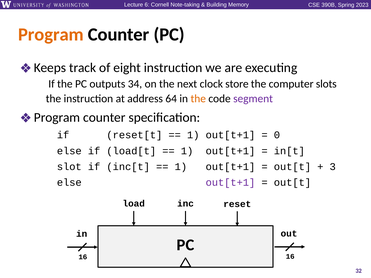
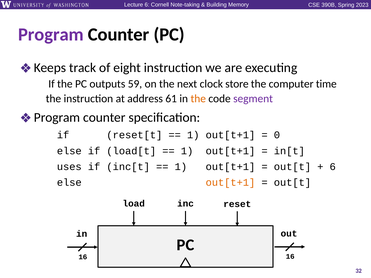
Program colour: orange -> purple
34: 34 -> 59
slots: slots -> time
64: 64 -> 61
slot: slot -> uses
3 at (333, 167): 3 -> 6
out[t+1 at (230, 183) colour: purple -> orange
